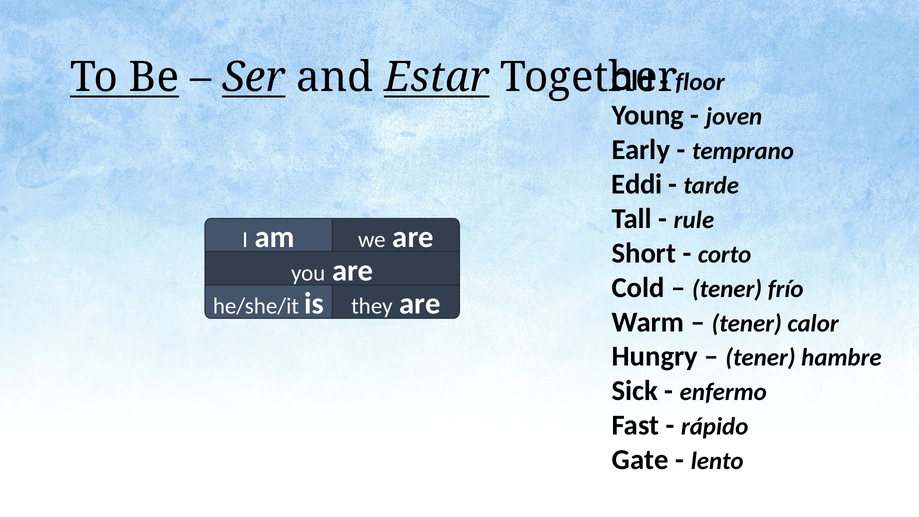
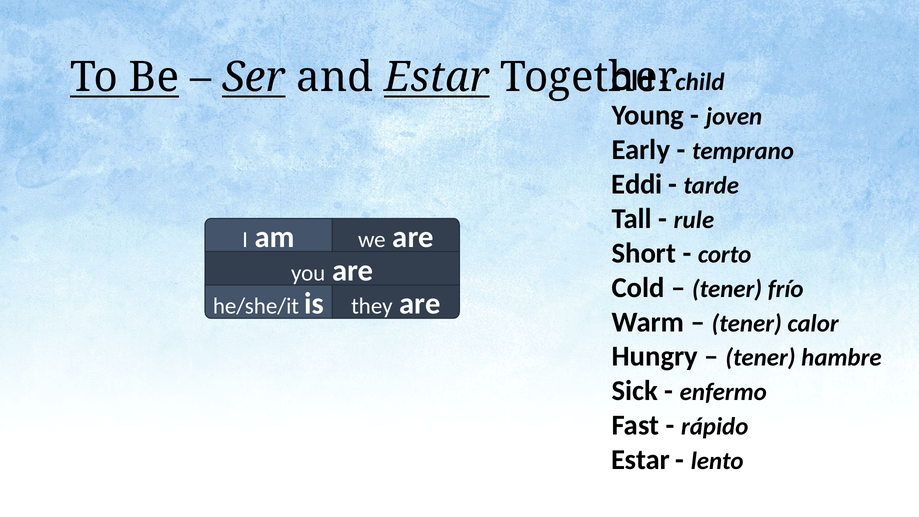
floor: floor -> child
Gate at (640, 460): Gate -> Estar
